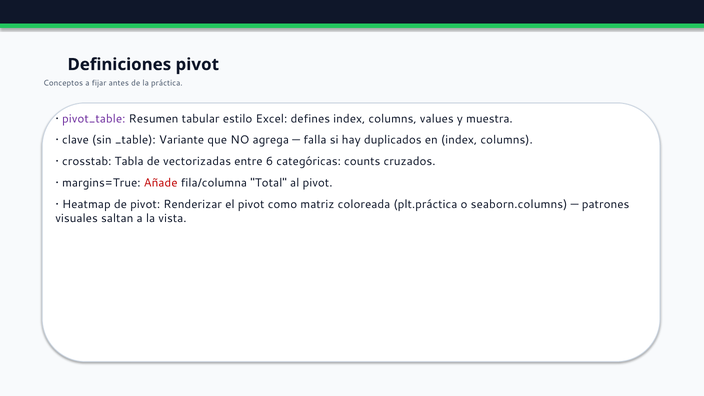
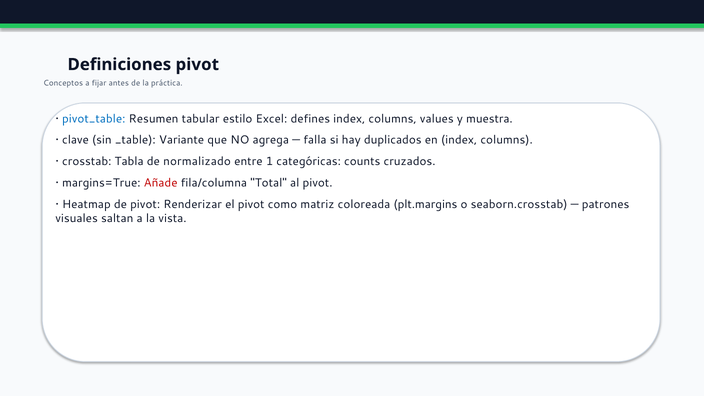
pivot_table colour: purple -> blue
vectorizadas: vectorizadas -> normalizado
6: 6 -> 1
plt.práctica: plt.práctica -> plt.margins
seaborn.columns: seaborn.columns -> seaborn.crosstab
